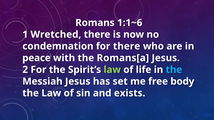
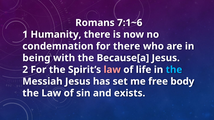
1:1~6: 1:1~6 -> 7:1~6
Wretched: Wretched -> Humanity
peace: peace -> being
Romans[a: Romans[a -> Because[a
law at (112, 70) colour: light green -> pink
